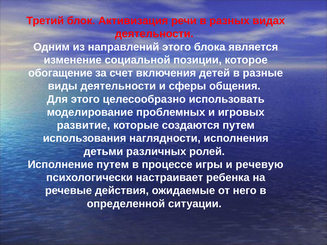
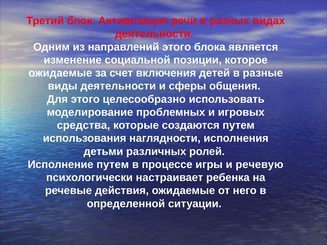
обогащение at (60, 73): обогащение -> ожидаемые
развитие: развитие -> средства
